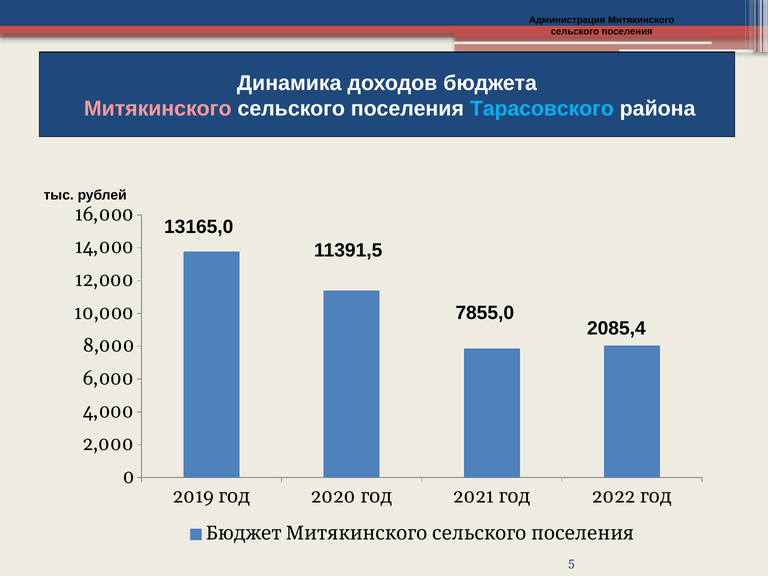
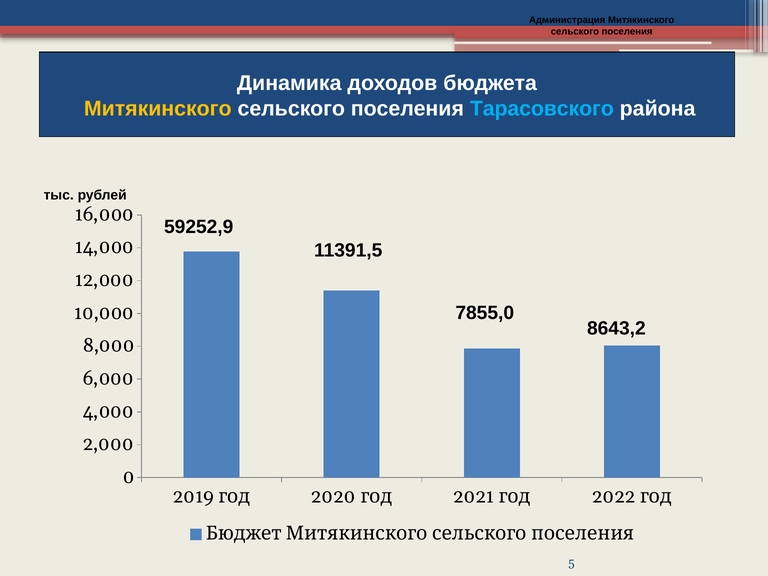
Митякинского at (158, 109) colour: pink -> yellow
13165,0: 13165,0 -> 59252,9
2085,4: 2085,4 -> 8643,2
